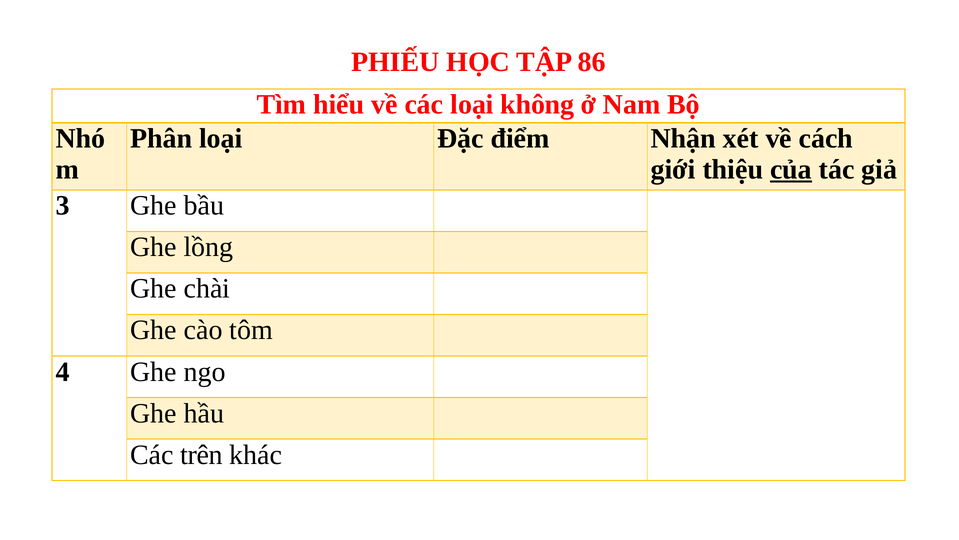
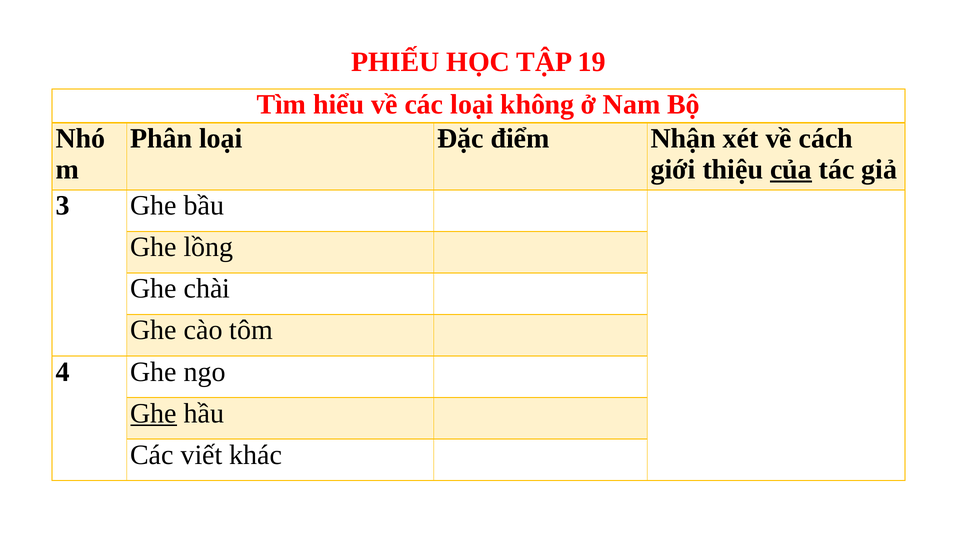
86: 86 -> 19
Ghe at (154, 413) underline: none -> present
trên: trên -> viết
